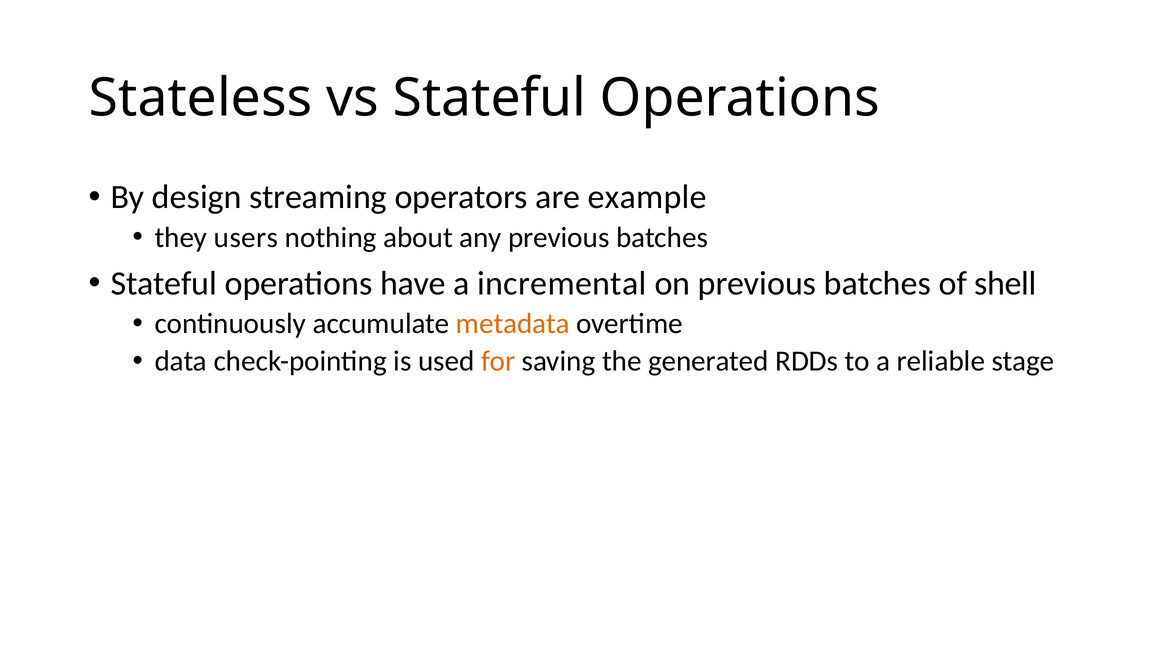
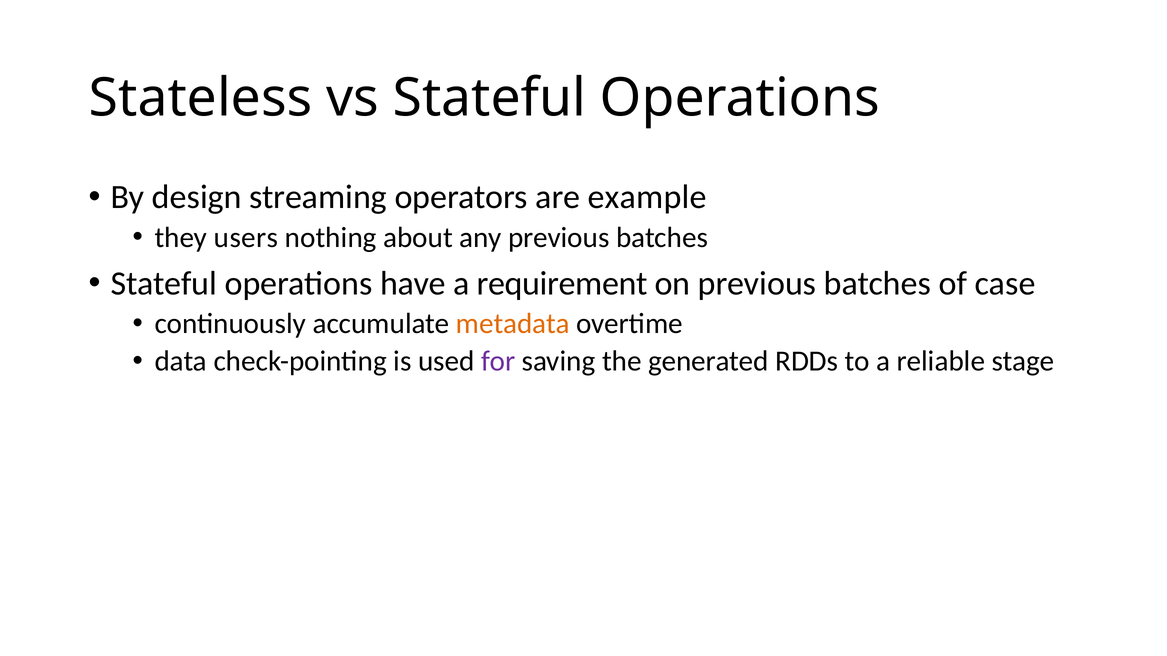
incremental: incremental -> requirement
shell: shell -> case
for colour: orange -> purple
